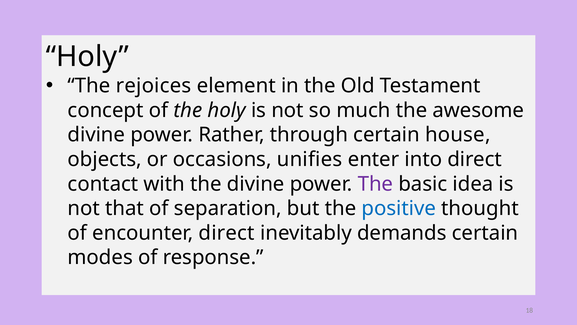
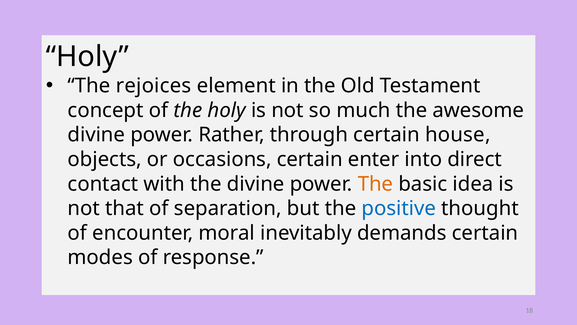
occasions unifies: unifies -> certain
The at (375, 184) colour: purple -> orange
encounter direct: direct -> moral
